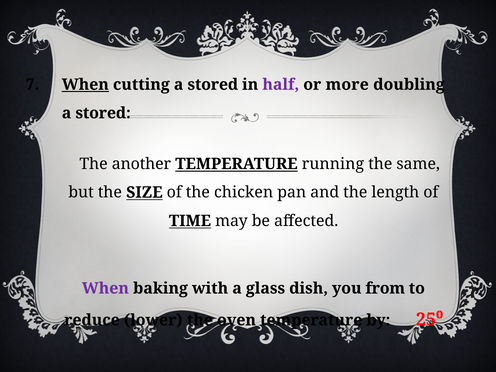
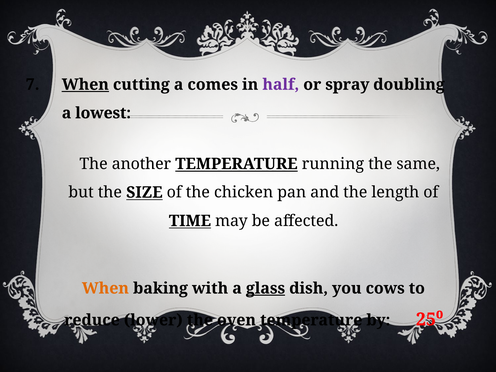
cutting a stored: stored -> comes
more: more -> spray
stored at (103, 113): stored -> lowest
When at (105, 288) colour: purple -> orange
glass underline: none -> present
from: from -> cows
